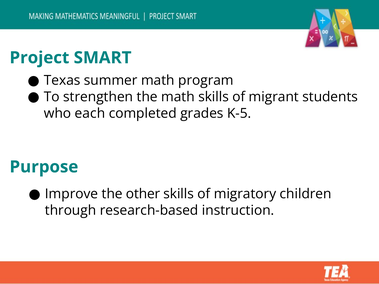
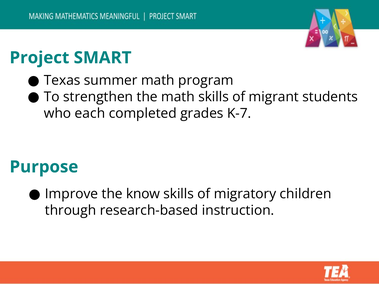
K-5: K-5 -> K-7
other: other -> know
